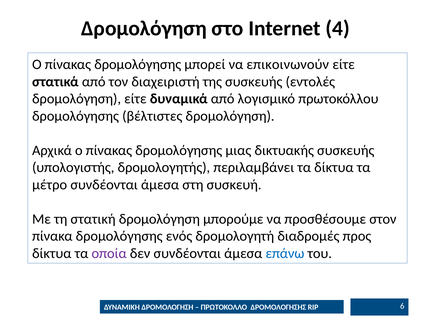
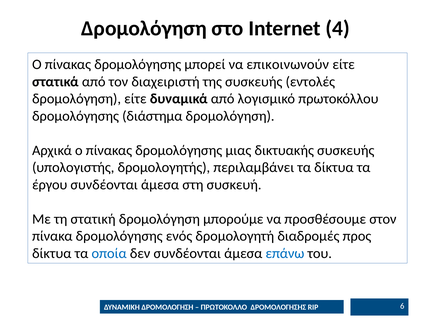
βέλτιστες: βέλτιστες -> διάστημα
μέτρο: μέτρο -> έργου
οποία colour: purple -> blue
